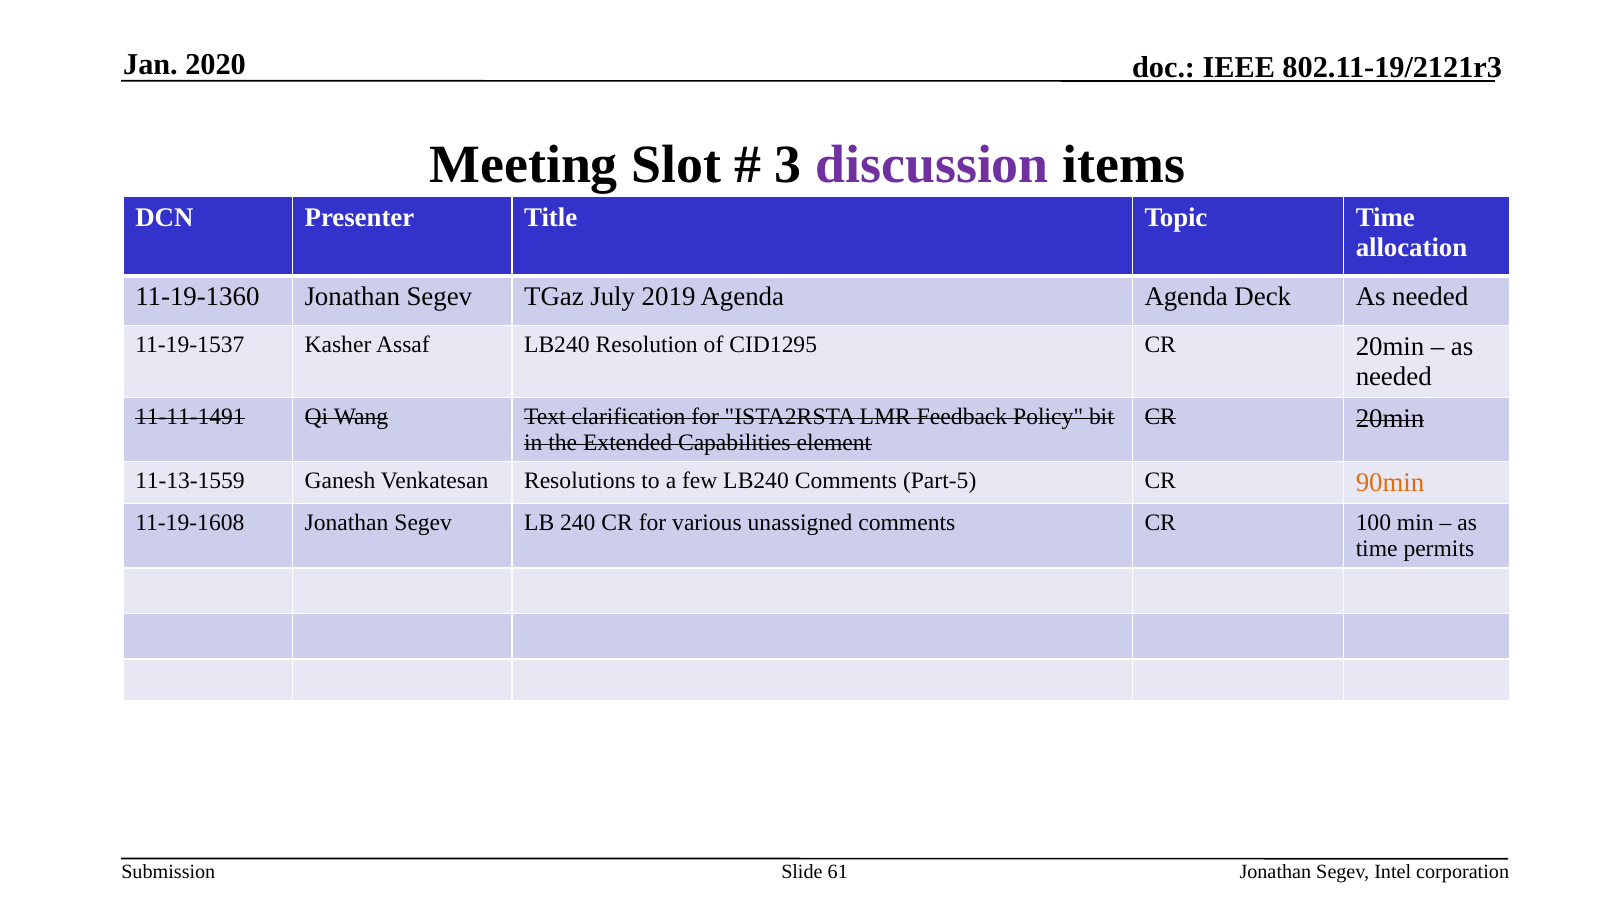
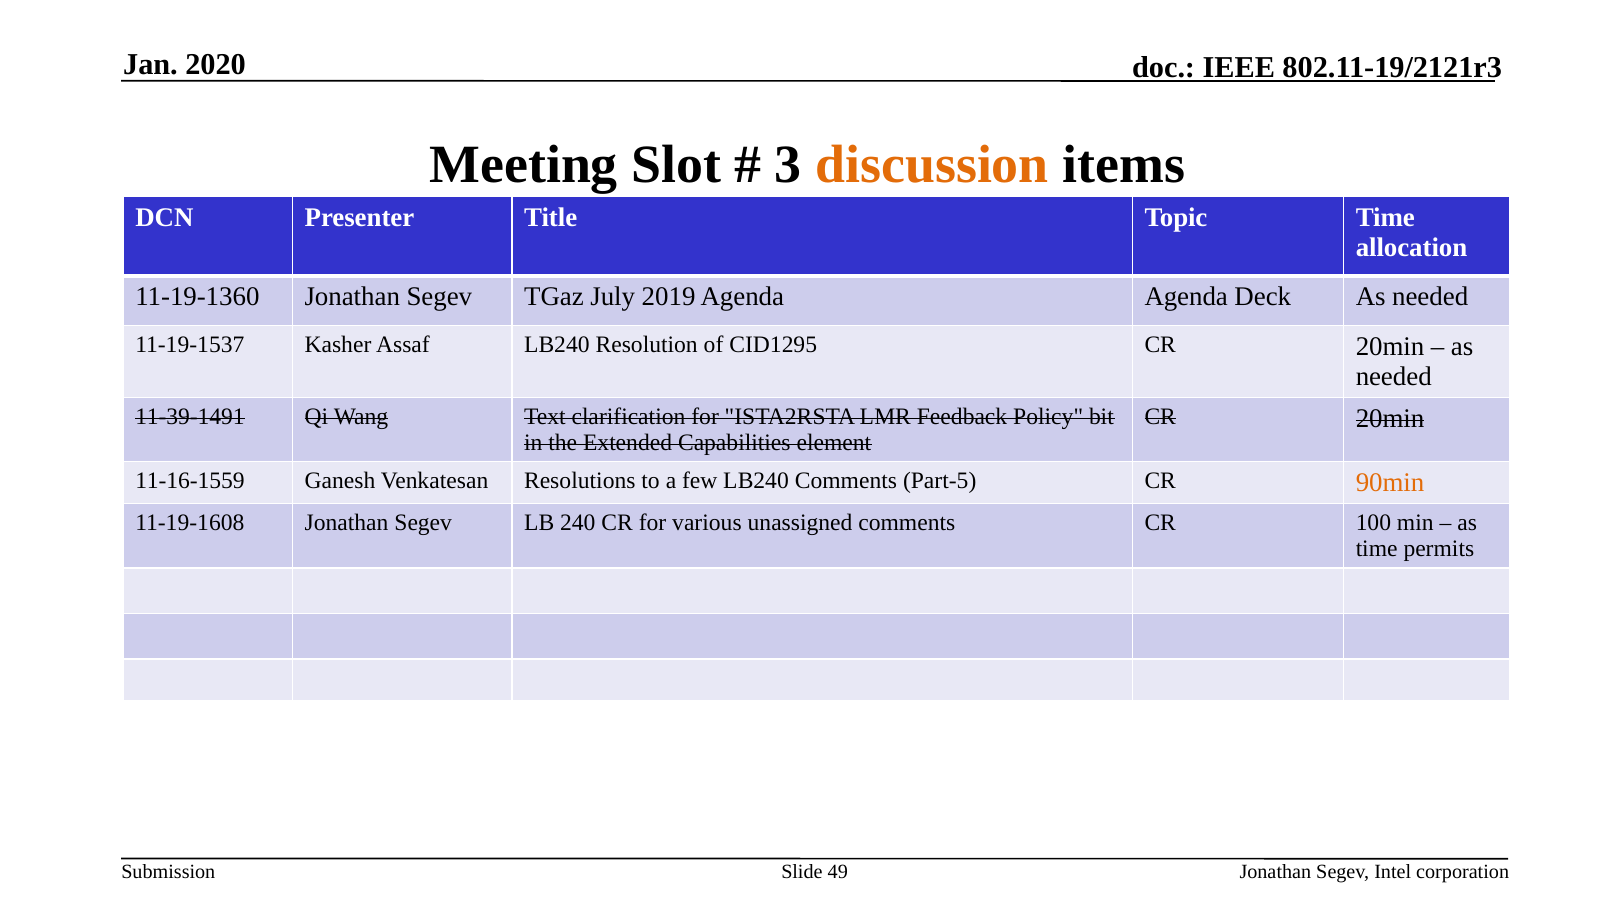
discussion colour: purple -> orange
11-11-1491: 11-11-1491 -> 11-39-1491
11-13-1559: 11-13-1559 -> 11-16-1559
61: 61 -> 49
